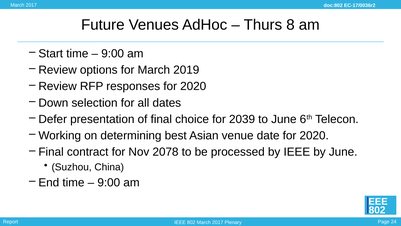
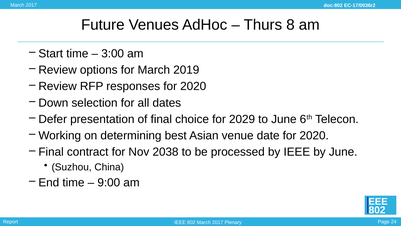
9:00 at (113, 53): 9:00 -> 3:00
2039: 2039 -> 2029
2078: 2078 -> 2038
